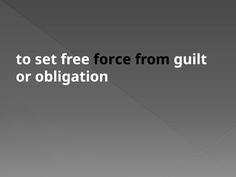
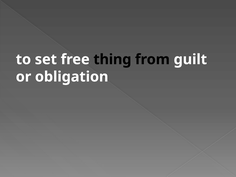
force: force -> thing
